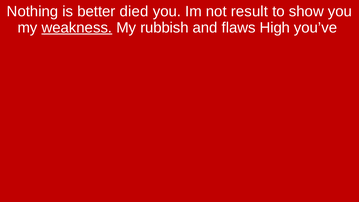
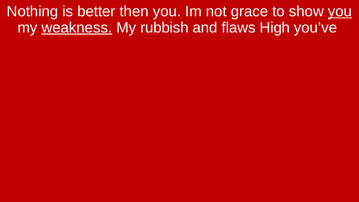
died: died -> then
result: result -> grace
you at (340, 11) underline: none -> present
